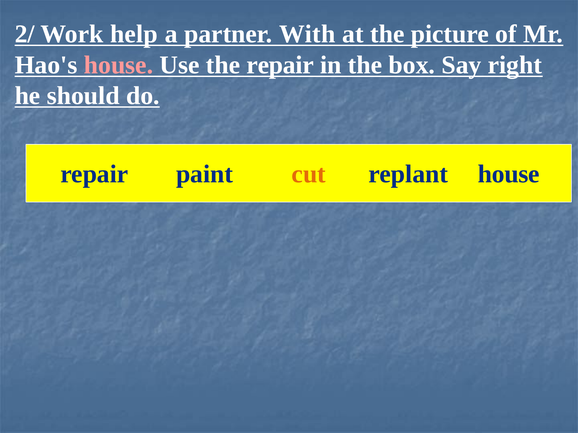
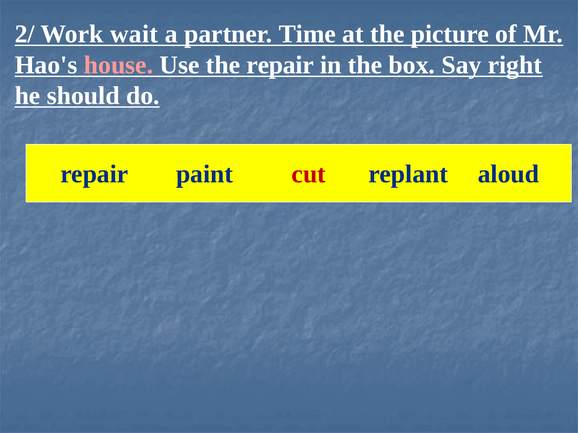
help: help -> wait
With: With -> Time
cut colour: orange -> red
replant house: house -> aloud
